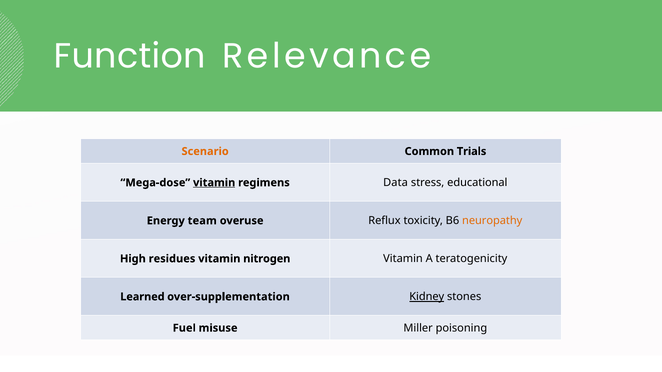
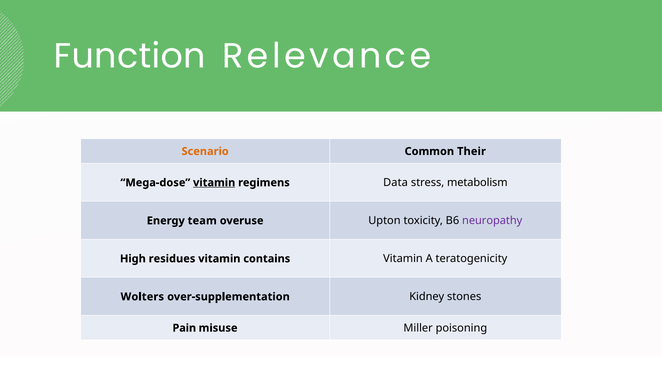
Trials: Trials -> Their
educational: educational -> metabolism
Reflux: Reflux -> Upton
neuropathy colour: orange -> purple
nitrogen: nitrogen -> contains
Learned: Learned -> Wolters
Kidney underline: present -> none
Fuel: Fuel -> Pain
